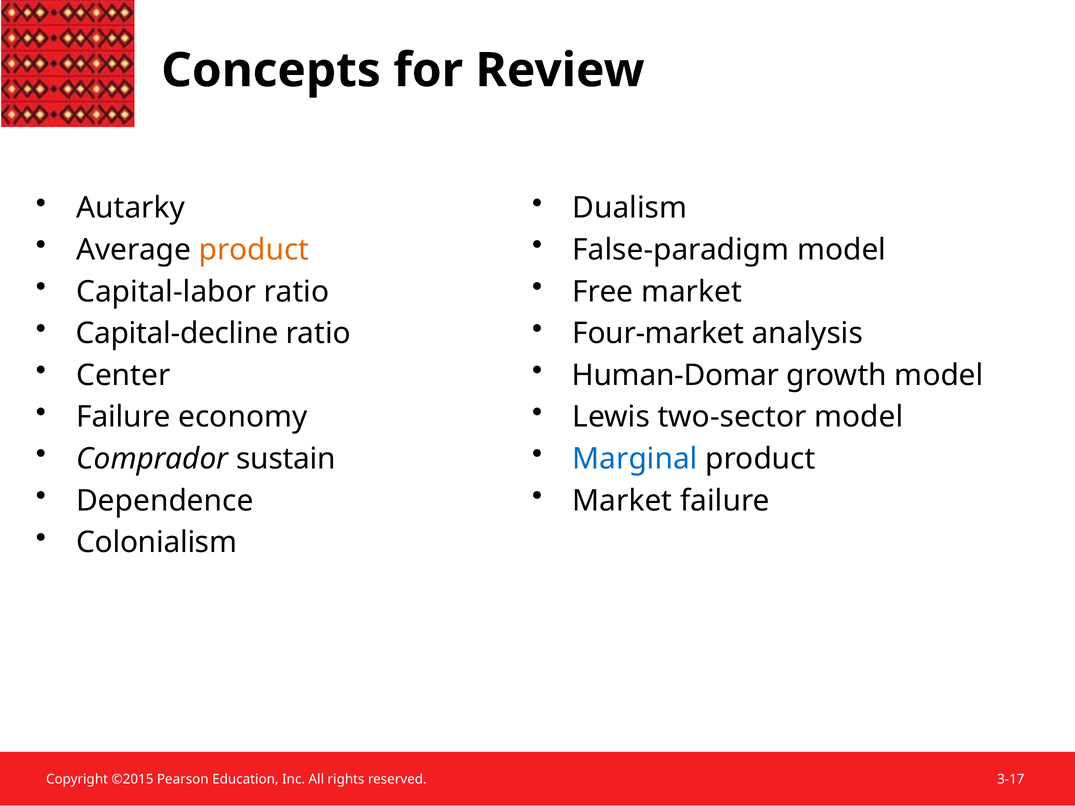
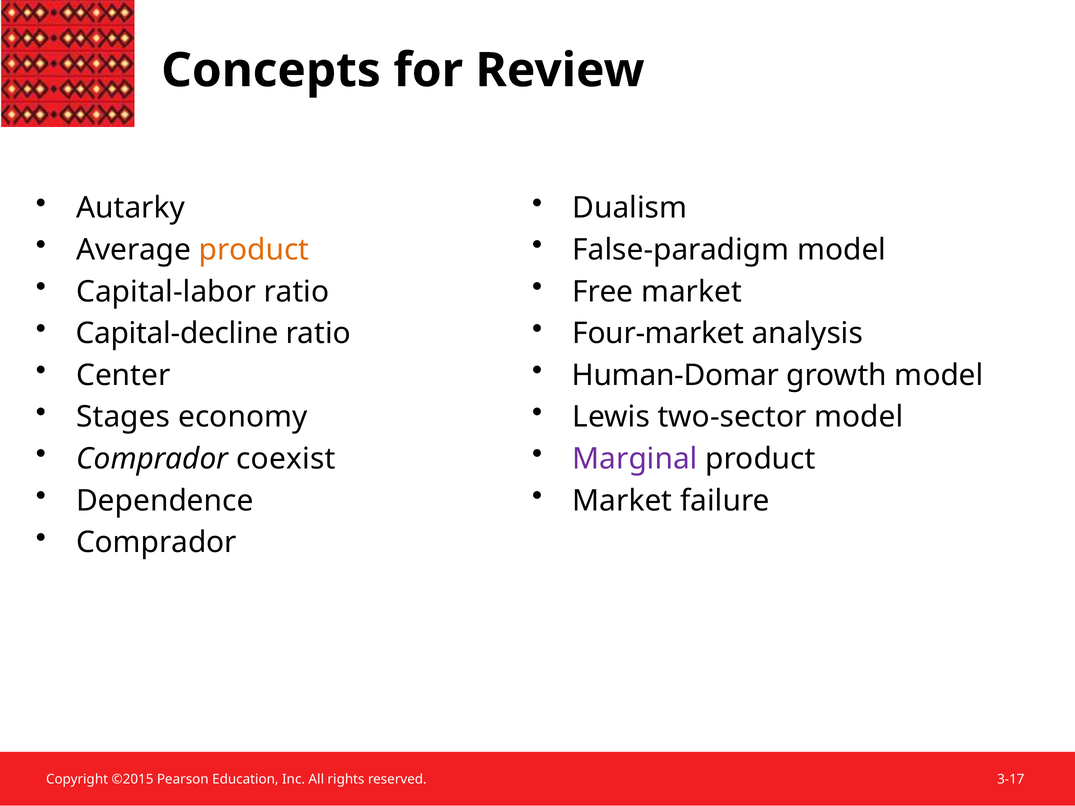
Failure at (123, 417): Failure -> Stages
sustain: sustain -> coexist
Marginal colour: blue -> purple
Colonialism at (157, 543): Colonialism -> Comprador
